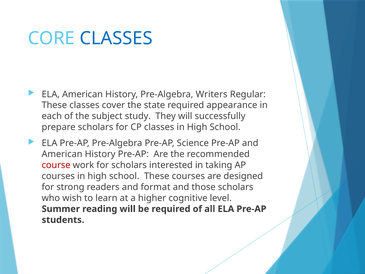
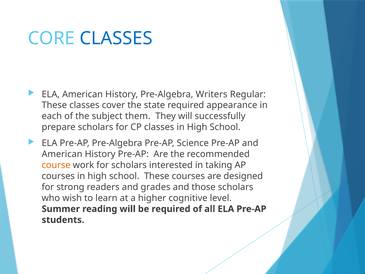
study: study -> them
course colour: red -> orange
format: format -> grades
